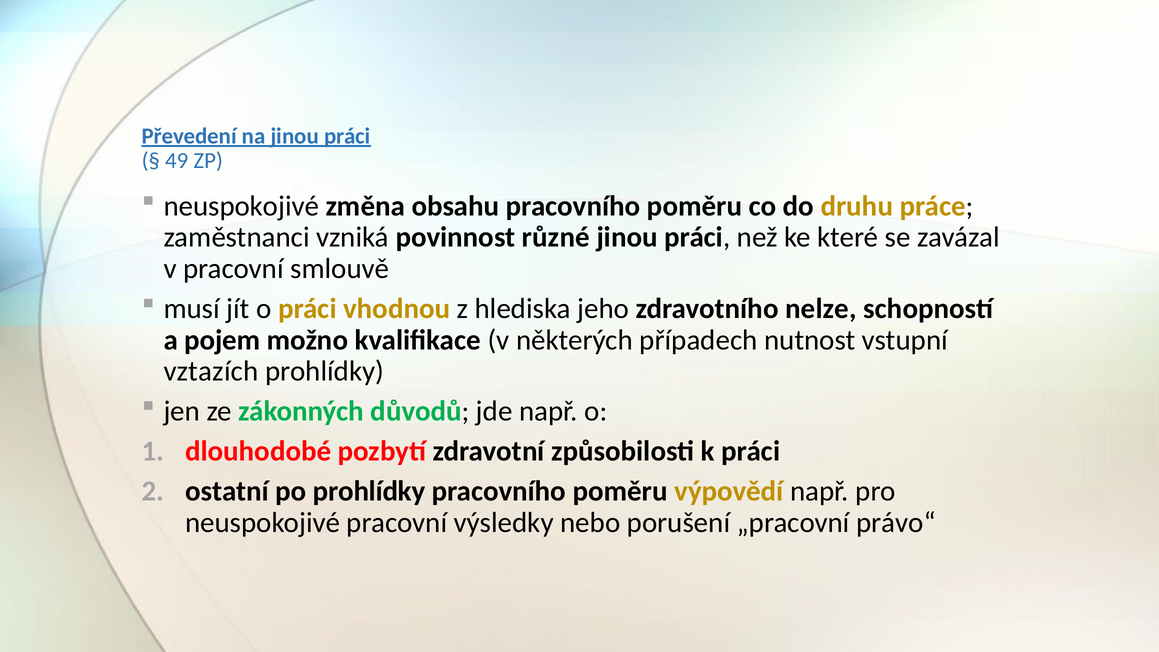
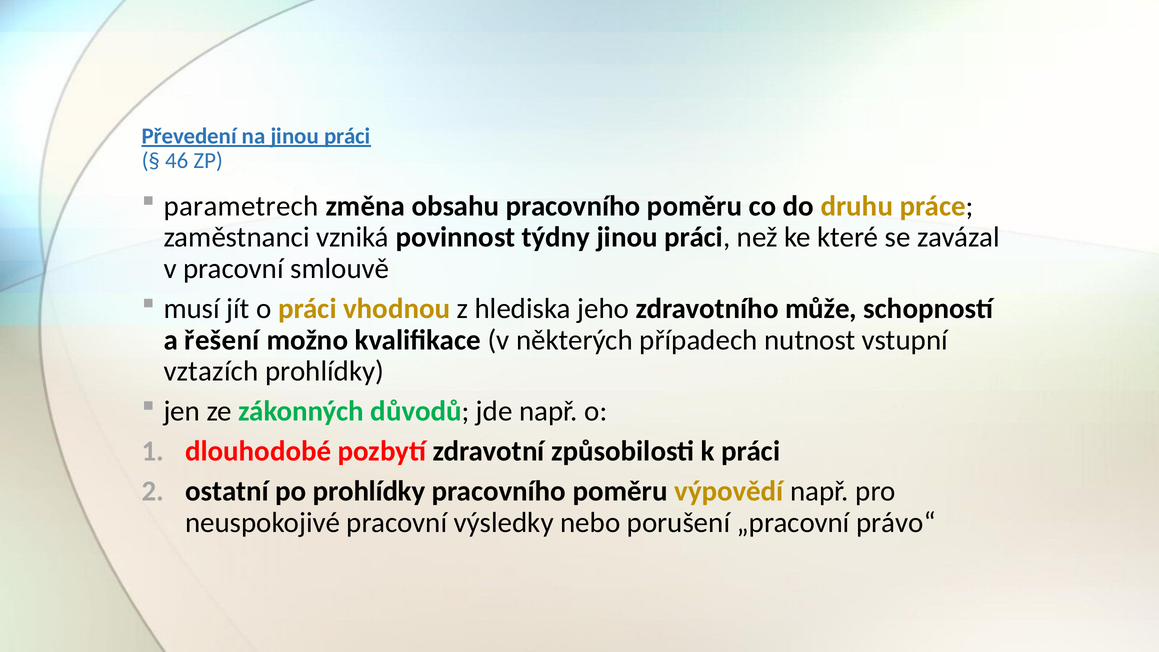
49: 49 -> 46
neuspokojivé at (241, 206): neuspokojivé -> parametrech
různé: různé -> týdny
nelze: nelze -> může
pojem: pojem -> řešení
